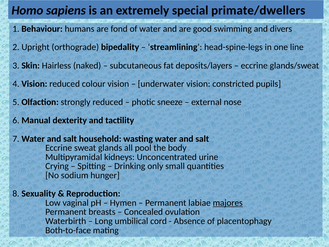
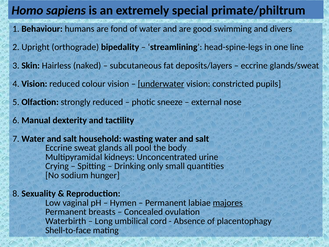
primate/dwellers: primate/dwellers -> primate/philtrum
underwater underline: none -> present
Both-to-face: Both-to-face -> Shell-to-face
